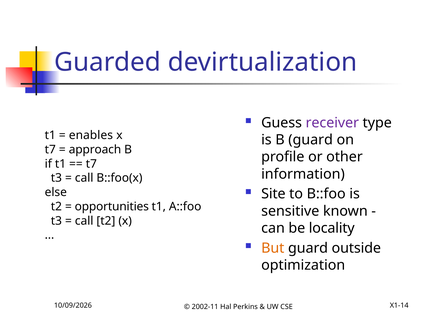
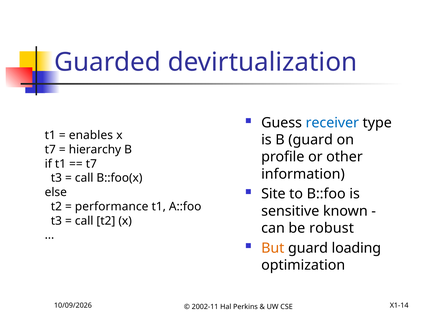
receiver colour: purple -> blue
approach: approach -> hierarchy
opportunities: opportunities -> performance
locality: locality -> robust
outside: outside -> loading
